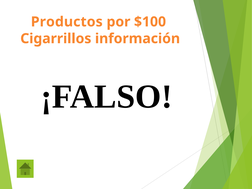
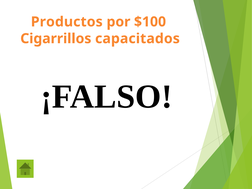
información: información -> capacitados
